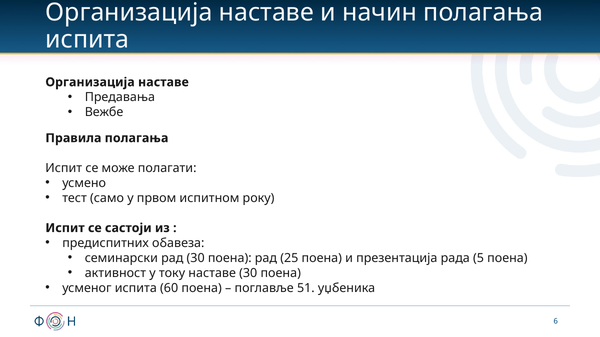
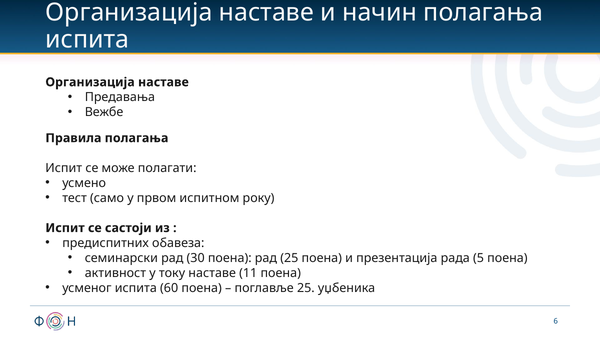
наставе 30: 30 -> 11
поглавље 51: 51 -> 25
